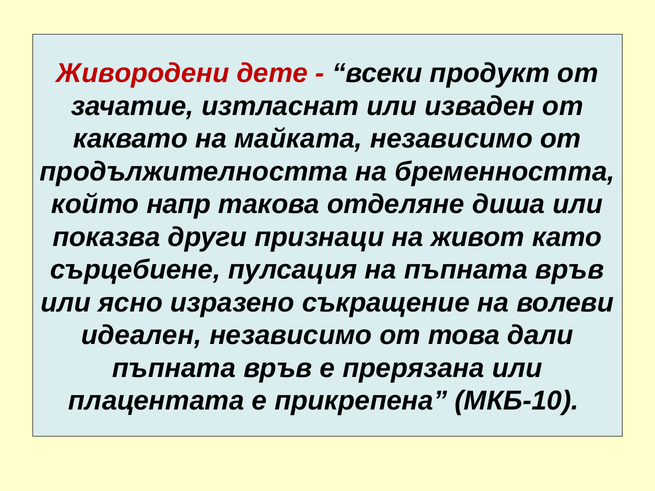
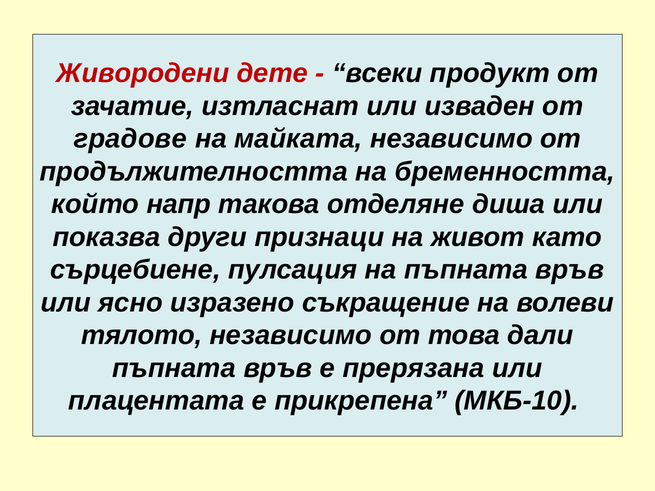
каквато: каквато -> градове
идеален: идеален -> тялото
